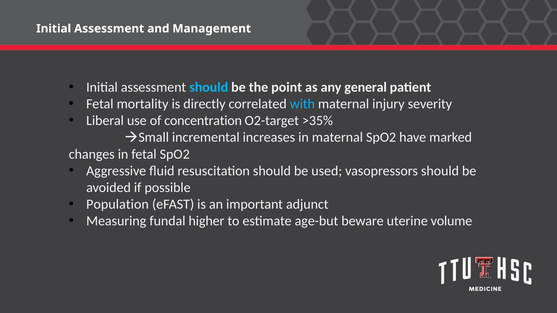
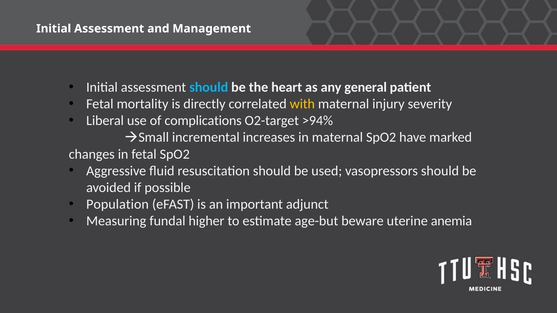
point: point -> heart
with colour: light blue -> yellow
concentration: concentration -> complications
>35%: >35% -> >94%
volume: volume -> anemia
